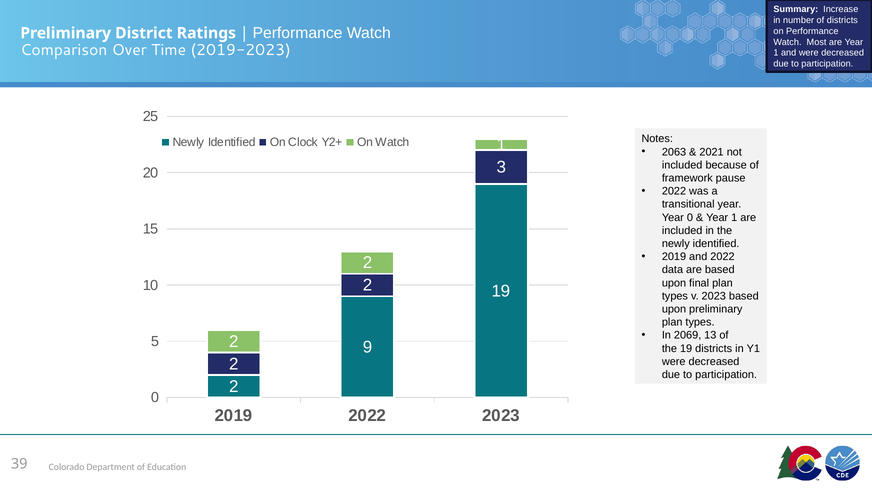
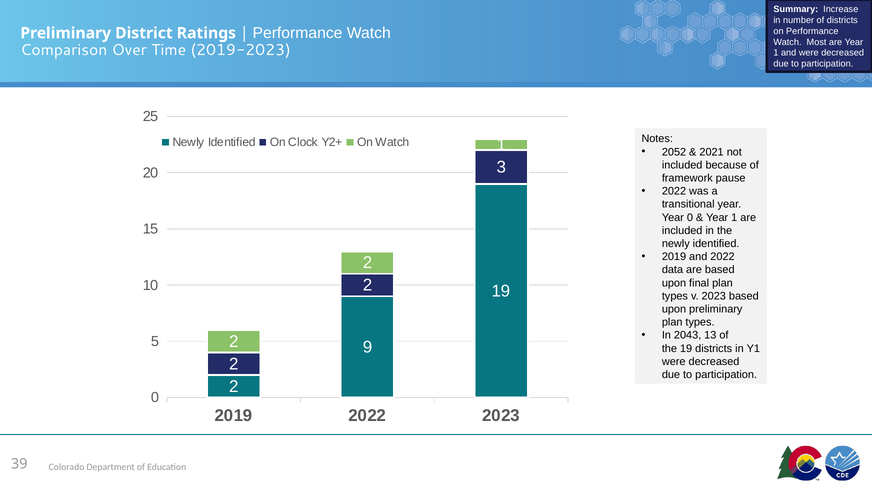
2063: 2063 -> 2052
2069: 2069 -> 2043
